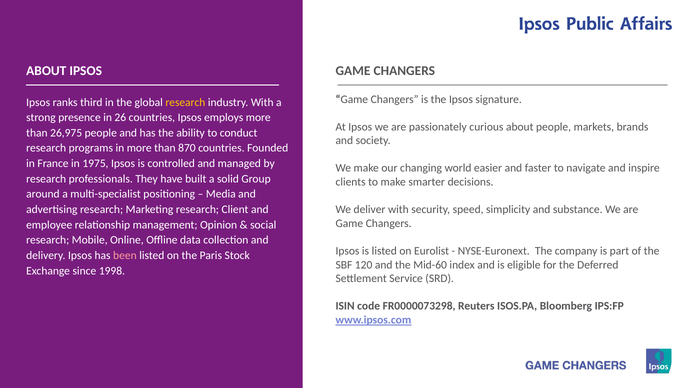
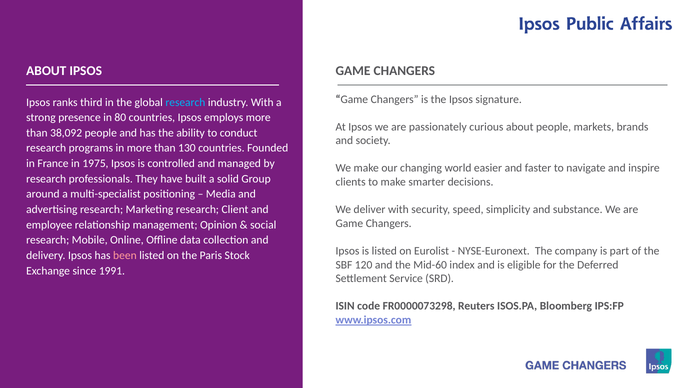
research at (185, 102) colour: yellow -> light blue
26: 26 -> 80
26,975: 26,975 -> 38,092
870: 870 -> 130
1998: 1998 -> 1991
